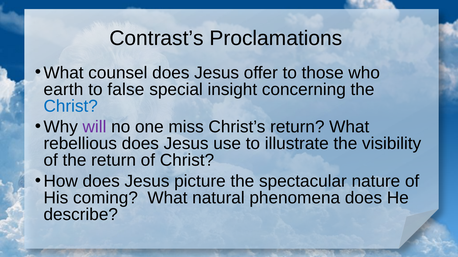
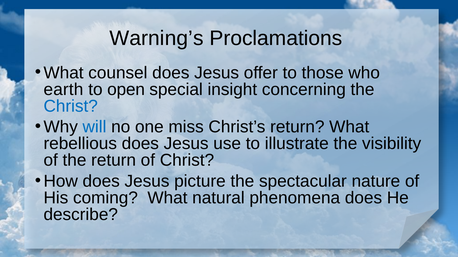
Contrast’s: Contrast’s -> Warning’s
false: false -> open
will colour: purple -> blue
